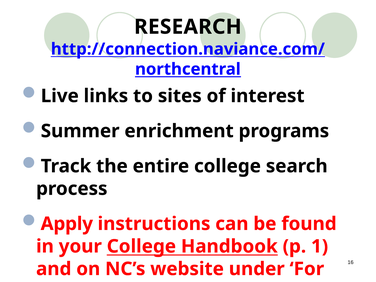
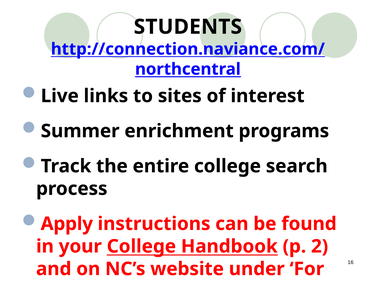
RESEARCH: RESEARCH -> STUDENTS
1: 1 -> 2
